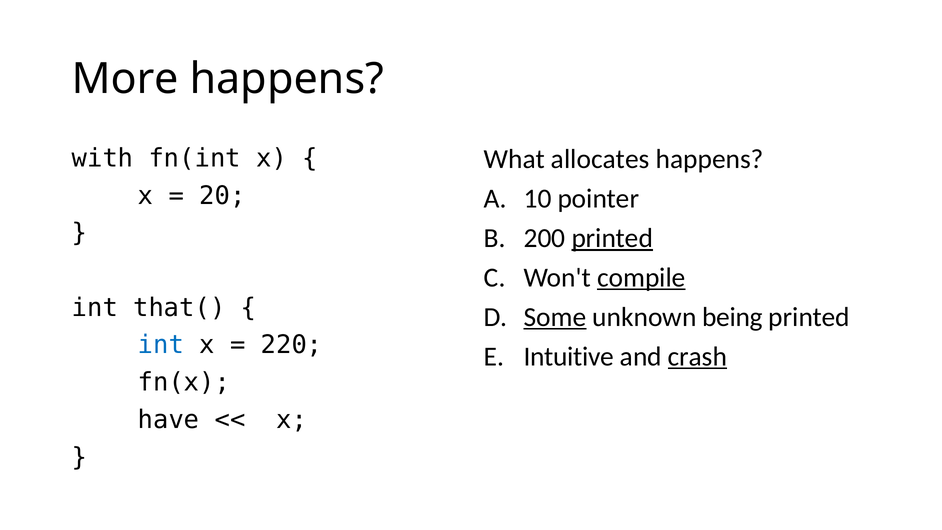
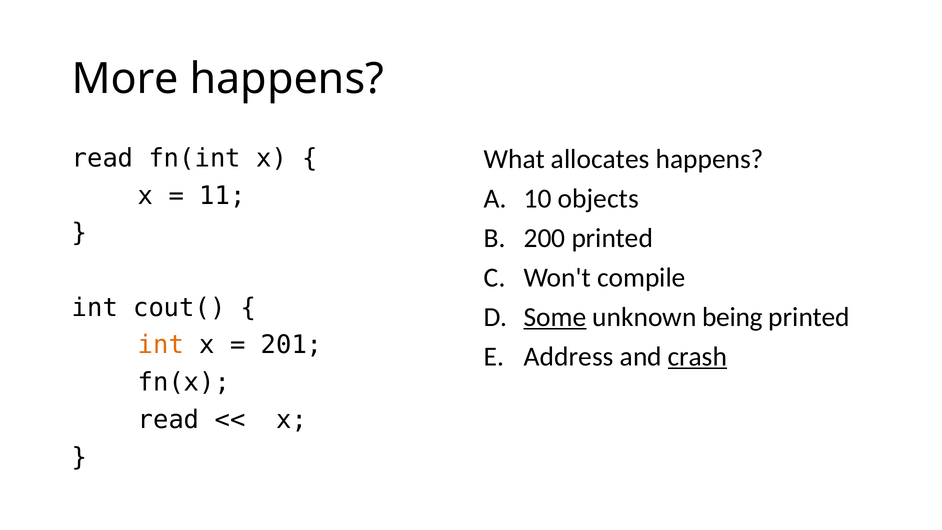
with at (103, 158): with -> read
20: 20 -> 11
pointer: pointer -> objects
printed at (612, 238) underline: present -> none
compile underline: present -> none
that(: that( -> cout(
int at (161, 345) colour: blue -> orange
220: 220 -> 201
Intuitive: Intuitive -> Address
have at (169, 420): have -> read
